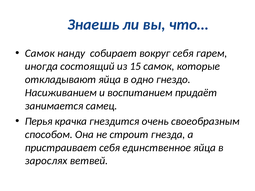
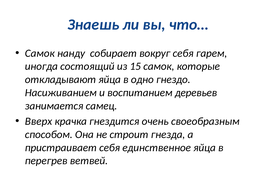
придаёт: придаёт -> деревьев
Перья: Перья -> Вверх
зарослях: зарослях -> перегрев
